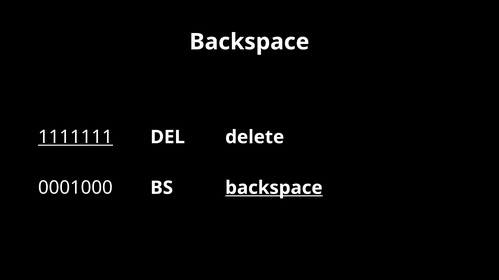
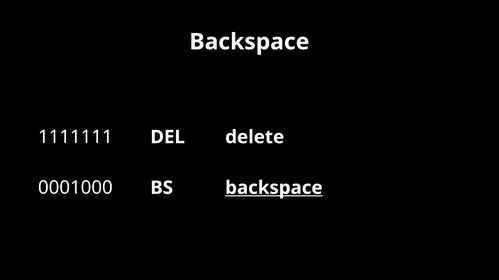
1111111 underline: present -> none
